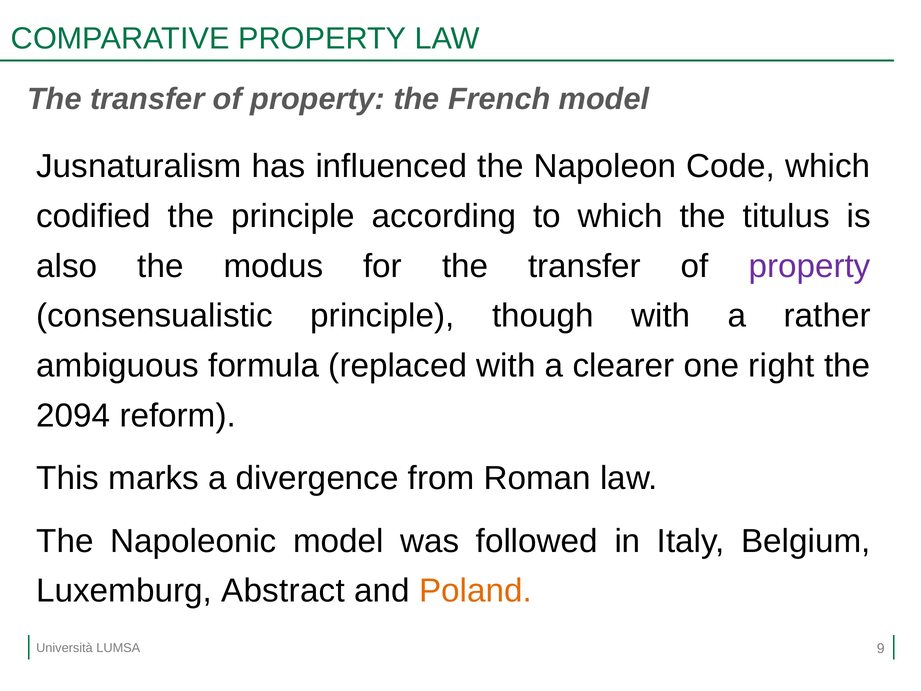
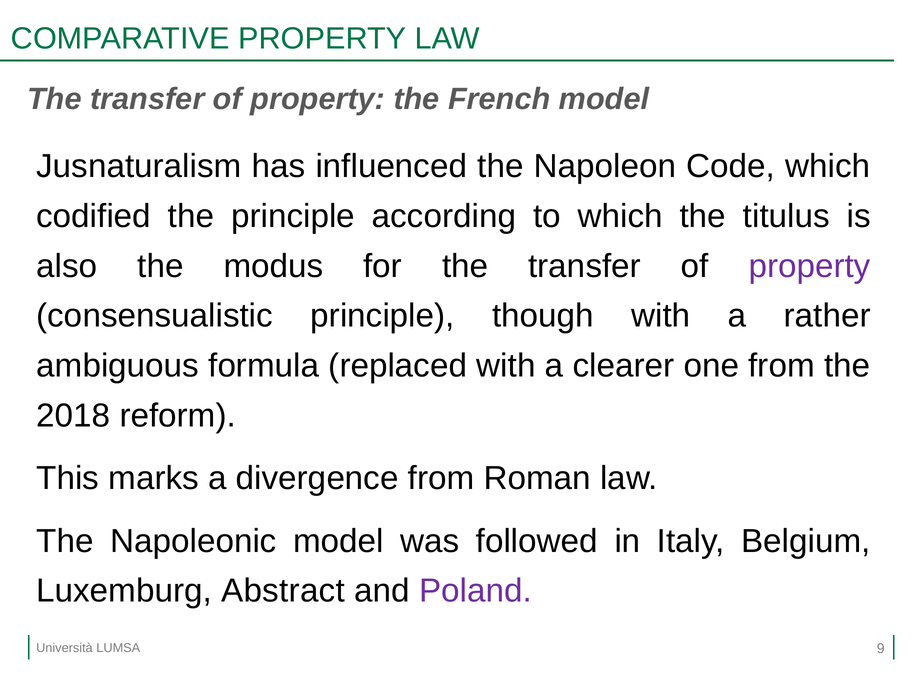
one right: right -> from
2094: 2094 -> 2018
Poland colour: orange -> purple
